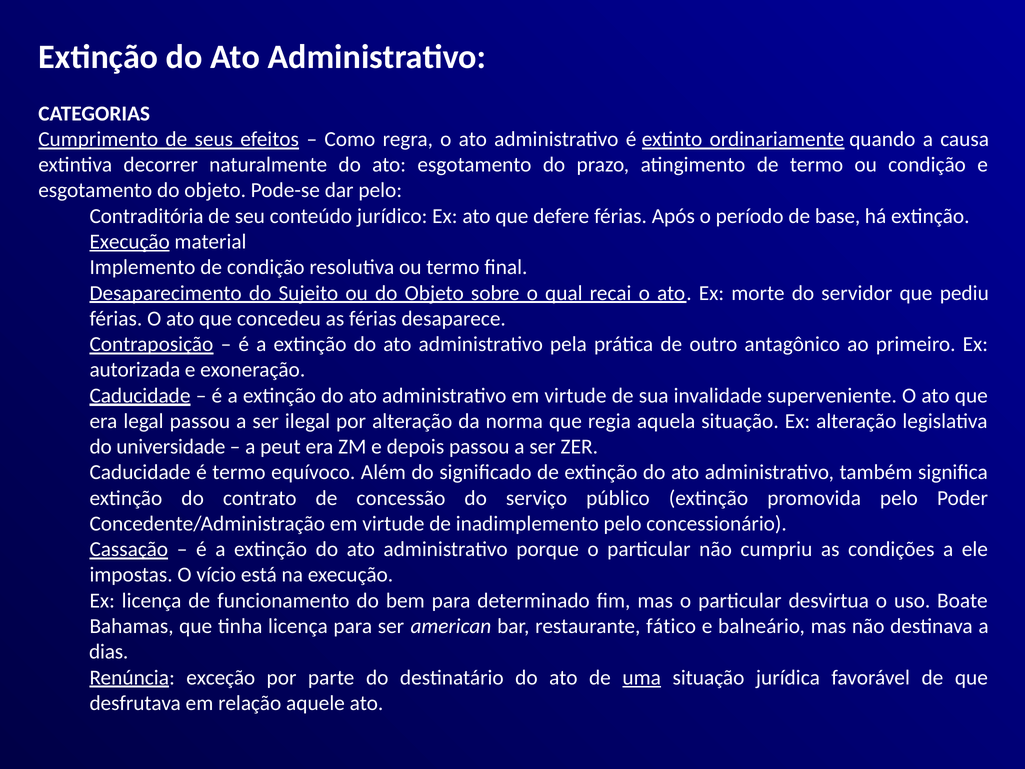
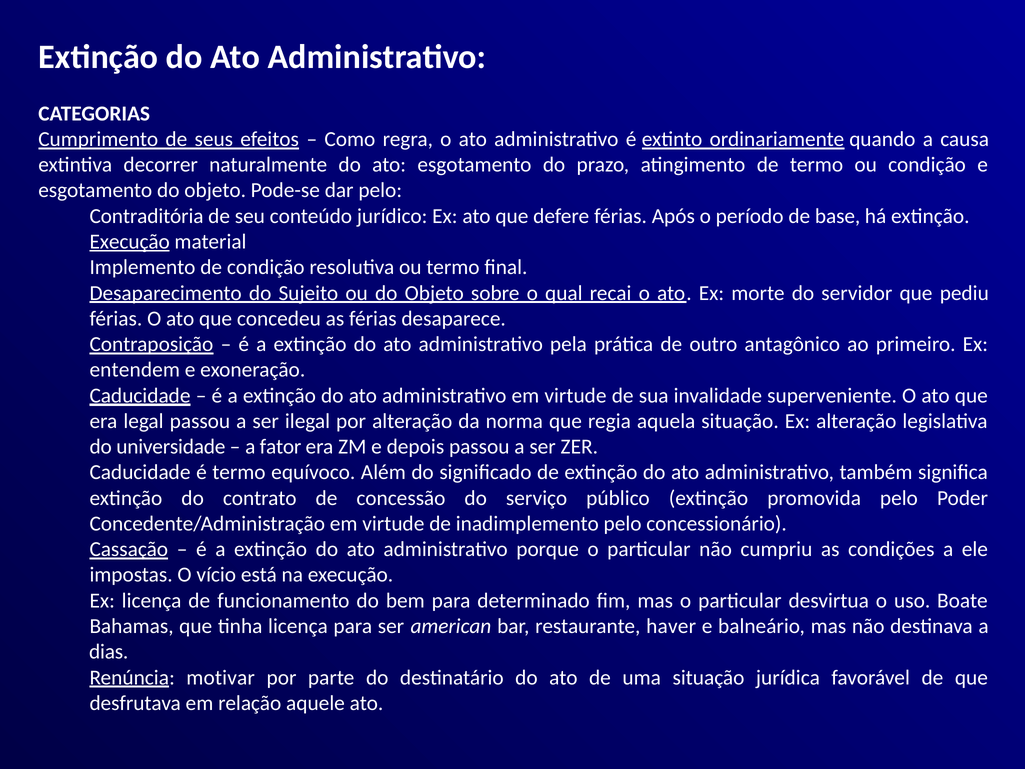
autorizada: autorizada -> entendem
peut: peut -> fator
fático: fático -> haver
exceção: exceção -> motivar
uma underline: present -> none
